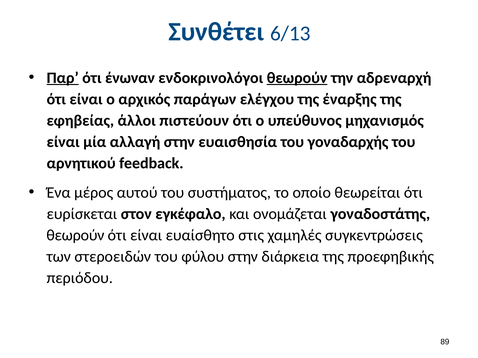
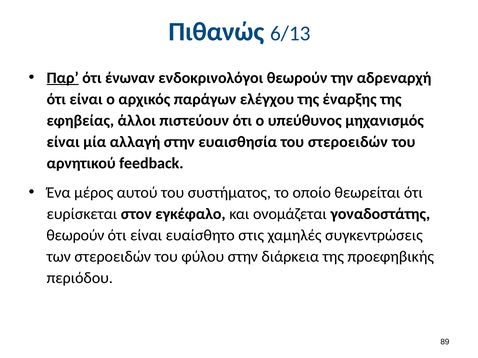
Συνθέτει: Συνθέτει -> Πιθανώς
θεωρούν at (297, 78) underline: present -> none
του γοναδαρχής: γοναδαρχής -> στεροειδών
